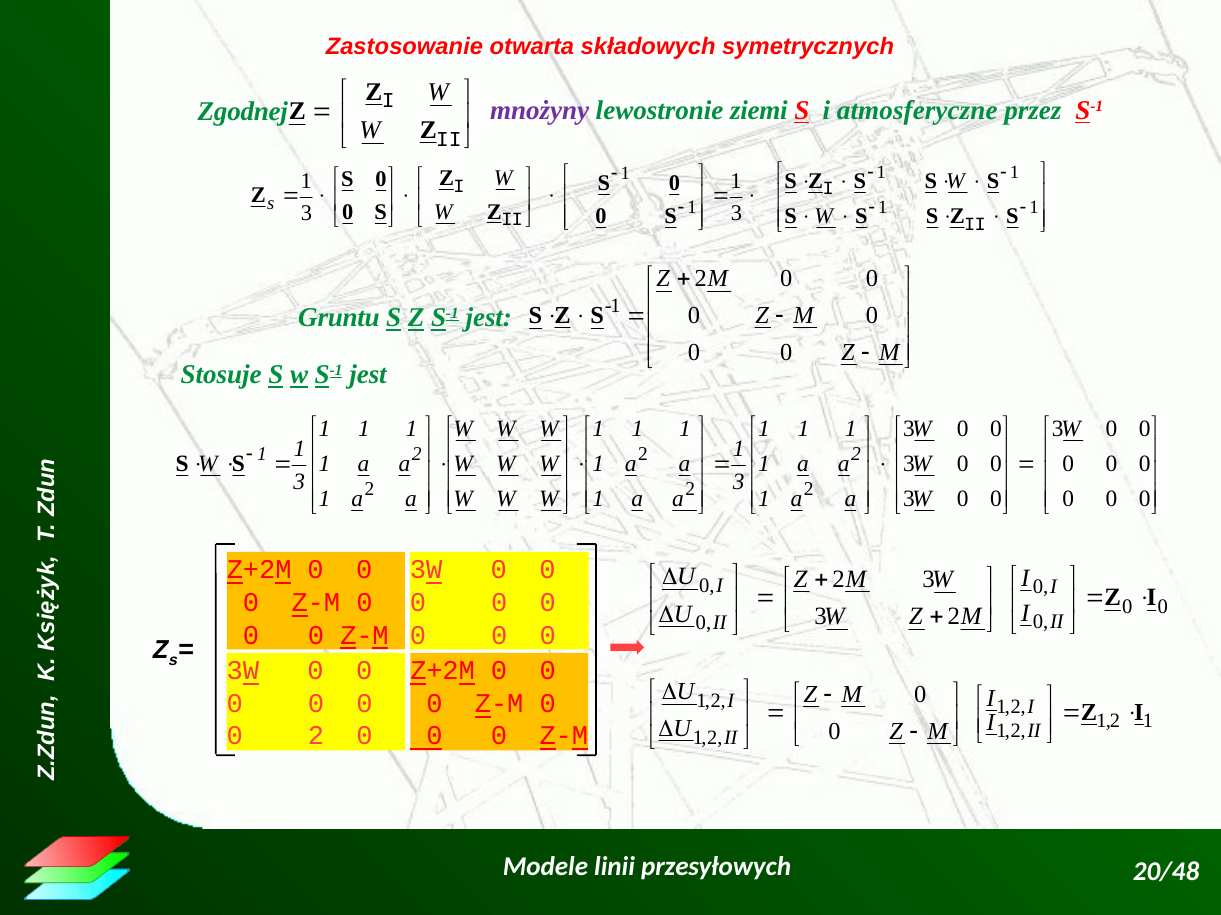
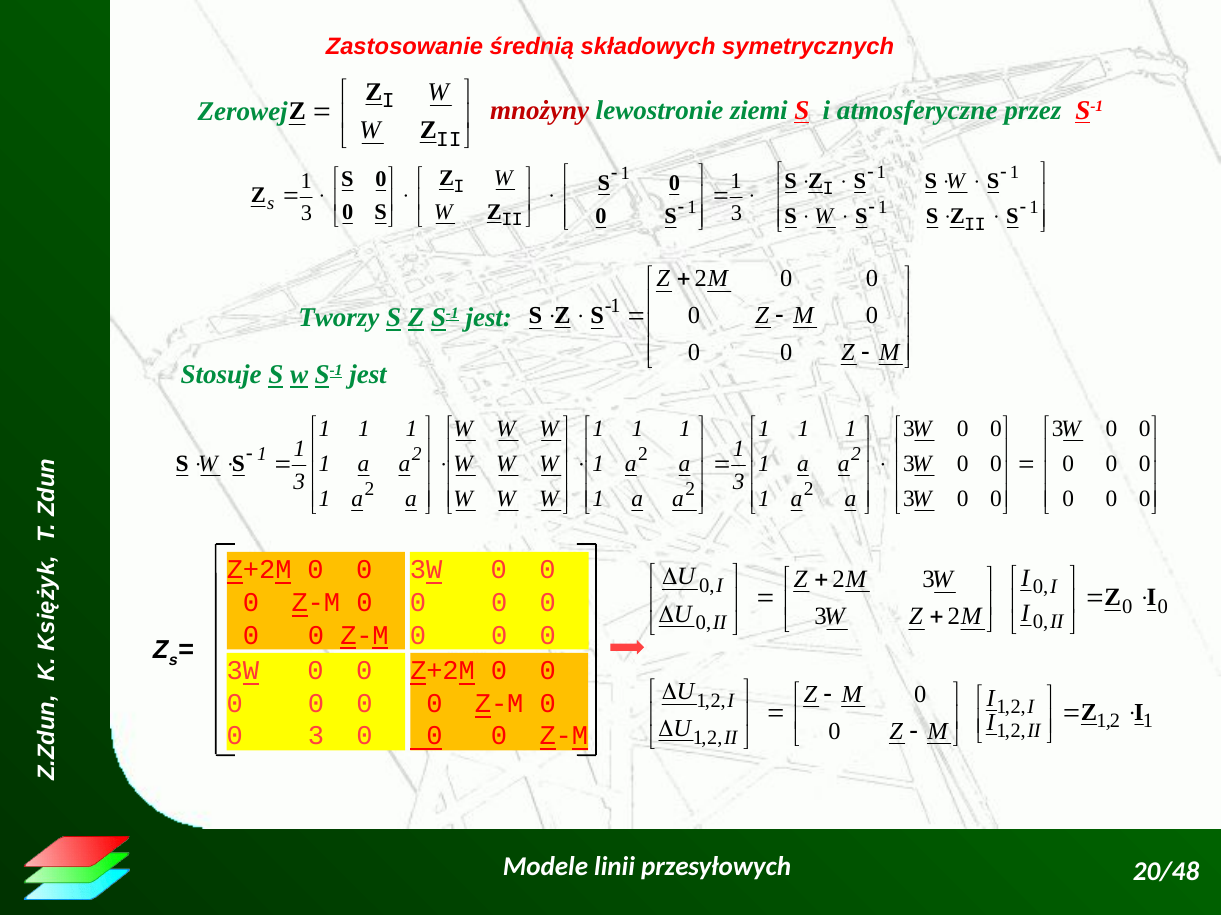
otwarta: otwarta -> średnią
mnożyny colour: purple -> red
Zgodnej: Zgodnej -> Zerowej
Gruntu: Gruntu -> Tworzy
2 at (316, 737): 2 -> 3
